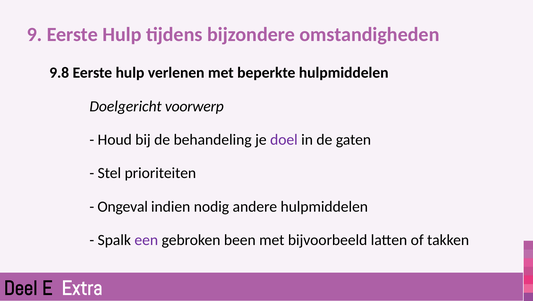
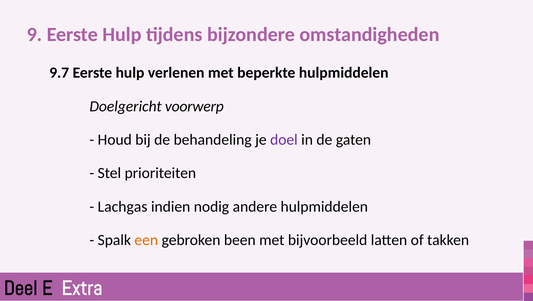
9.8: 9.8 -> 9.7
Ongeval: Ongeval -> Lachgas
een colour: purple -> orange
